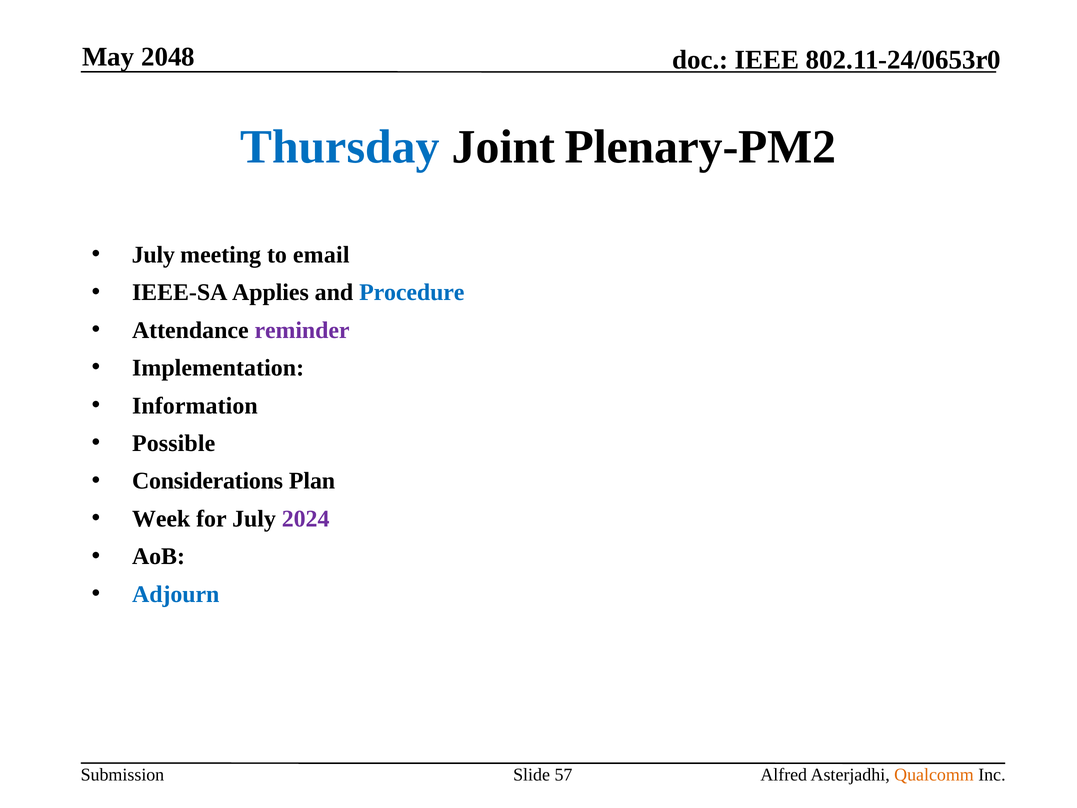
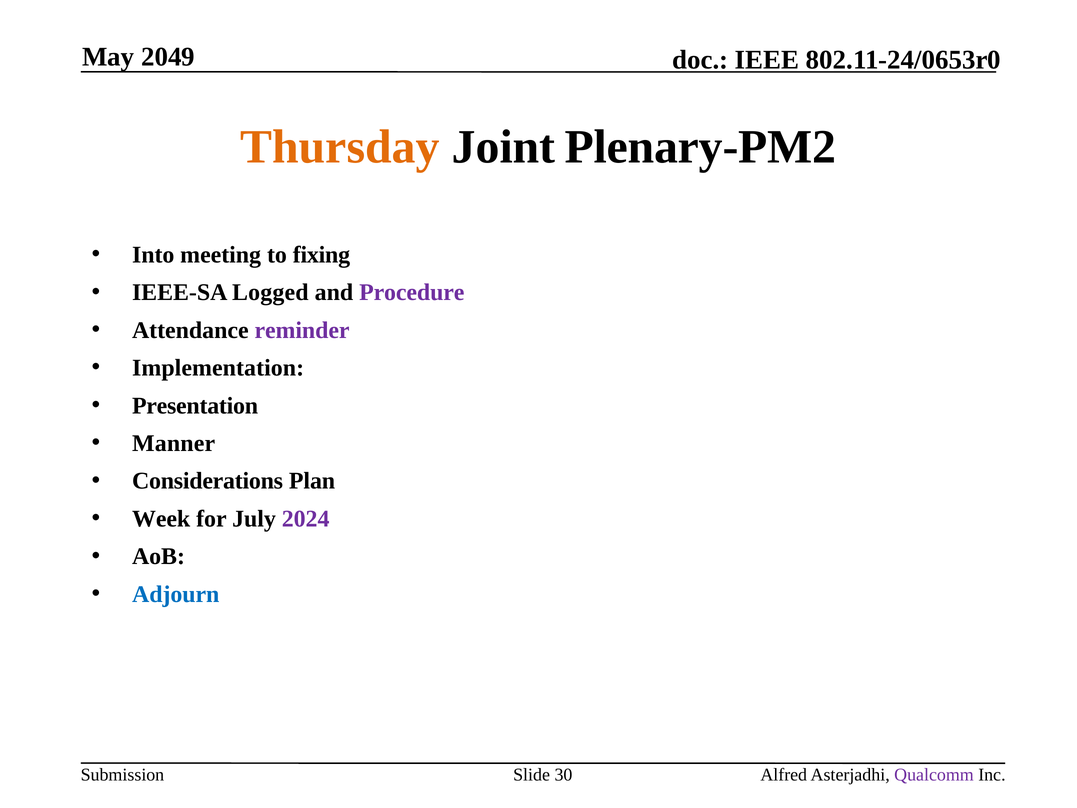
2048: 2048 -> 2049
Thursday colour: blue -> orange
July at (153, 255): July -> Into
email: email -> fixing
Applies: Applies -> Logged
Procedure colour: blue -> purple
Information: Information -> Presentation
Possible: Possible -> Manner
57: 57 -> 30
Qualcomm colour: orange -> purple
